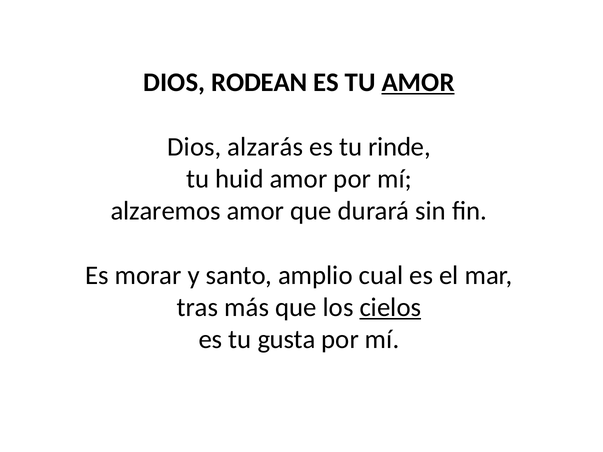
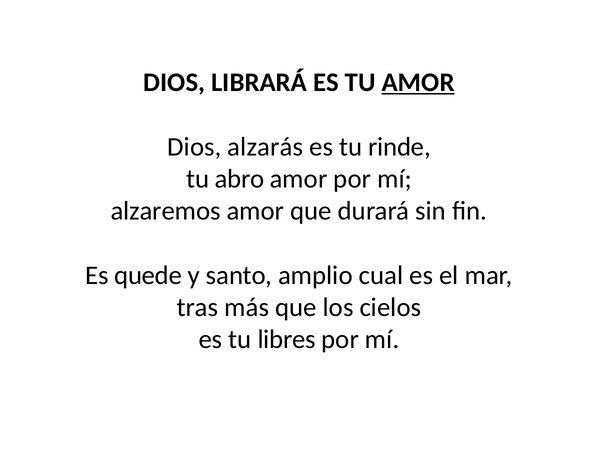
RODEAN: RODEAN -> LIBRARÁ
huid: huid -> abro
morar: morar -> quede
cielos underline: present -> none
gusta: gusta -> libres
